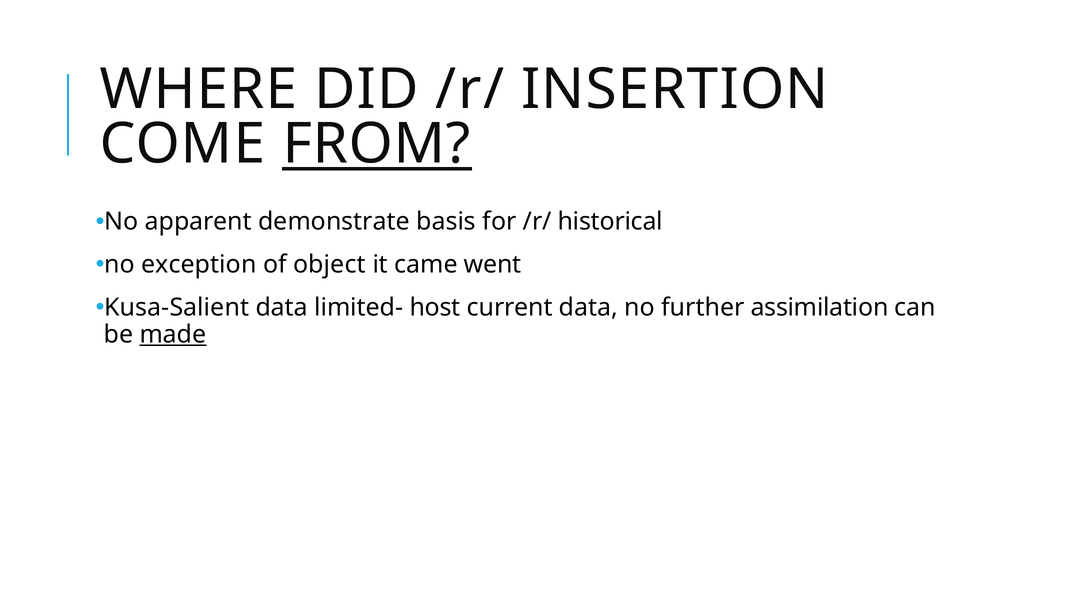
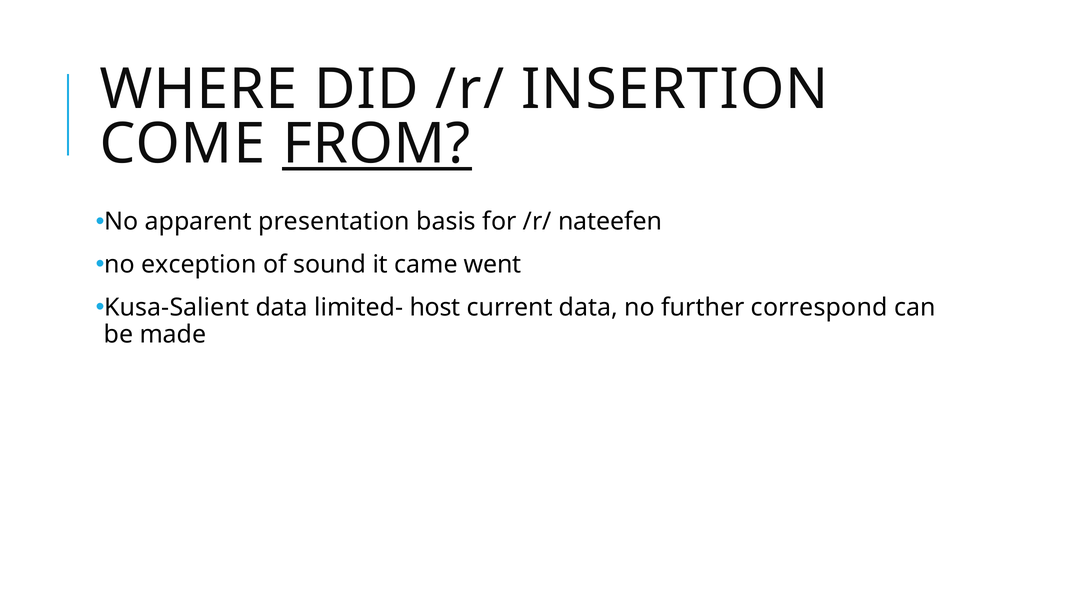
demonstrate: demonstrate -> presentation
historical: historical -> nateefen
object: object -> sound
assimilation: assimilation -> correspond
made underline: present -> none
